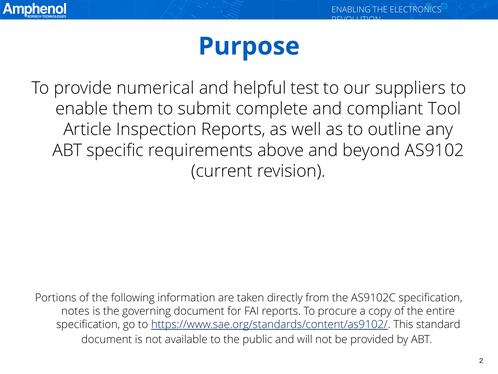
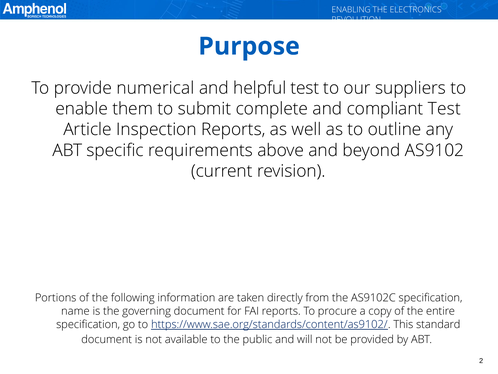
compliant Tool: Tool -> Test
notes: notes -> name
